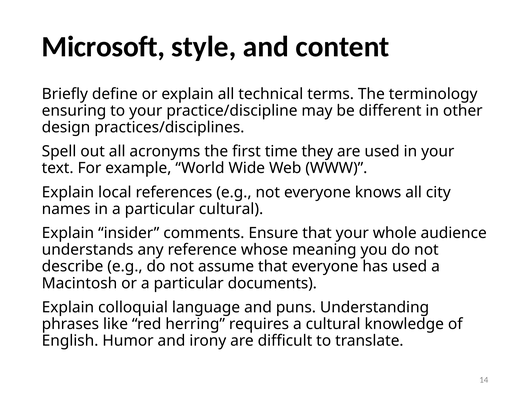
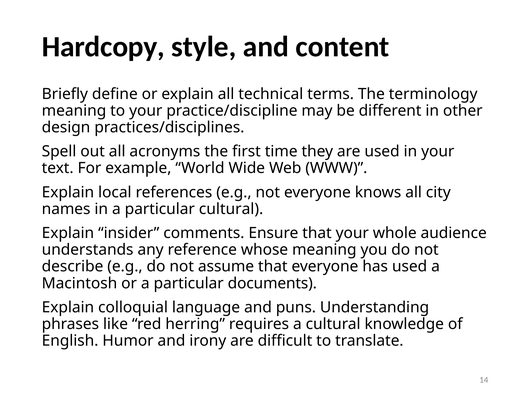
Microsoft: Microsoft -> Hardcopy
ensuring at (74, 111): ensuring -> meaning
